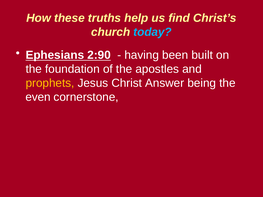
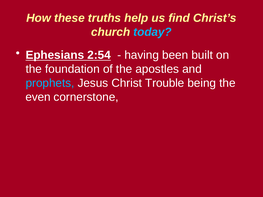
2:90: 2:90 -> 2:54
prophets colour: yellow -> light blue
Answer: Answer -> Trouble
